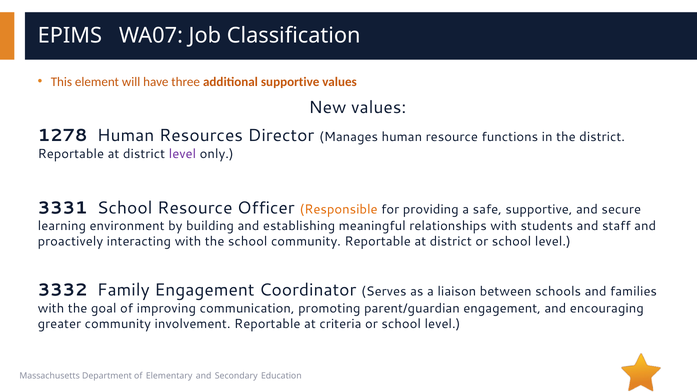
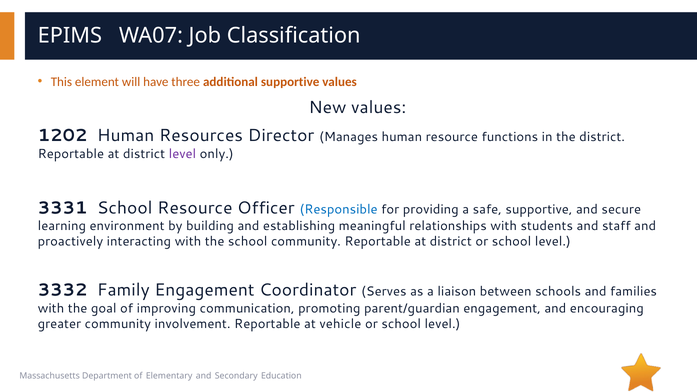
1278: 1278 -> 1202
Responsible colour: orange -> blue
criteria: criteria -> vehicle
